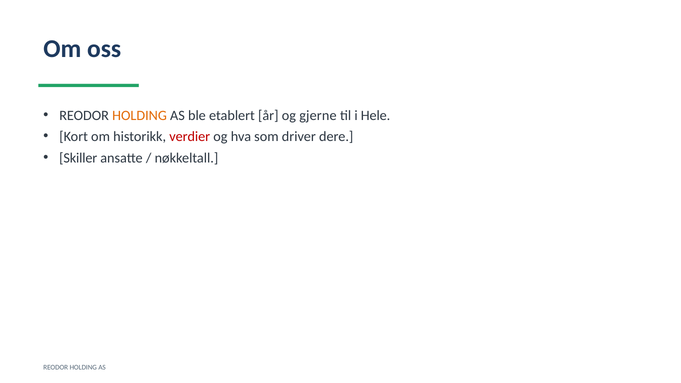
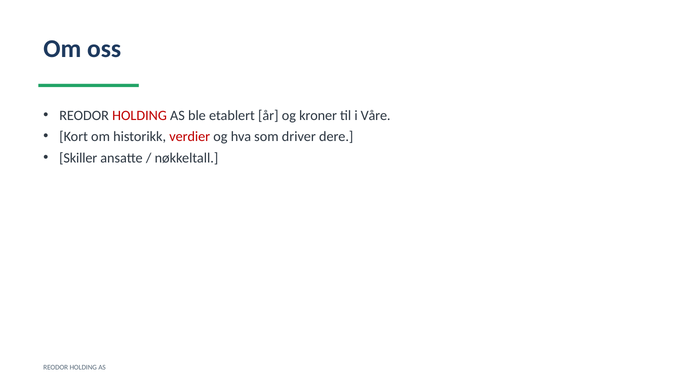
HOLDING at (139, 115) colour: orange -> red
gjerne: gjerne -> kroner
Hele: Hele -> Våre
